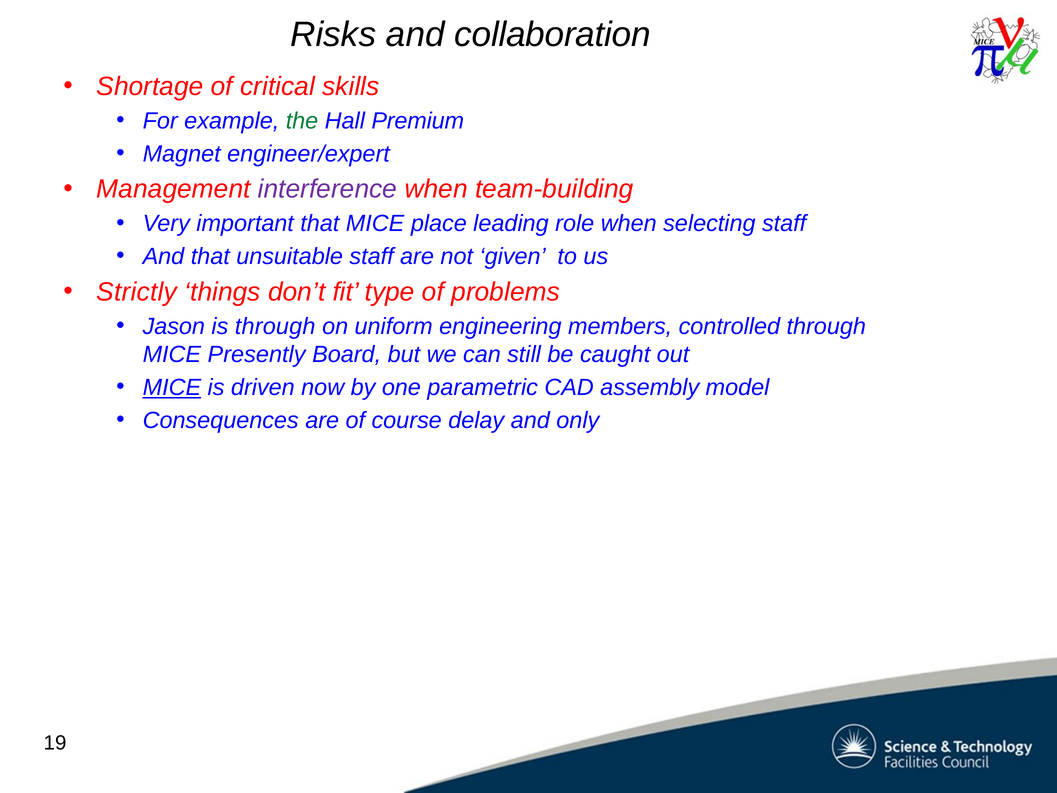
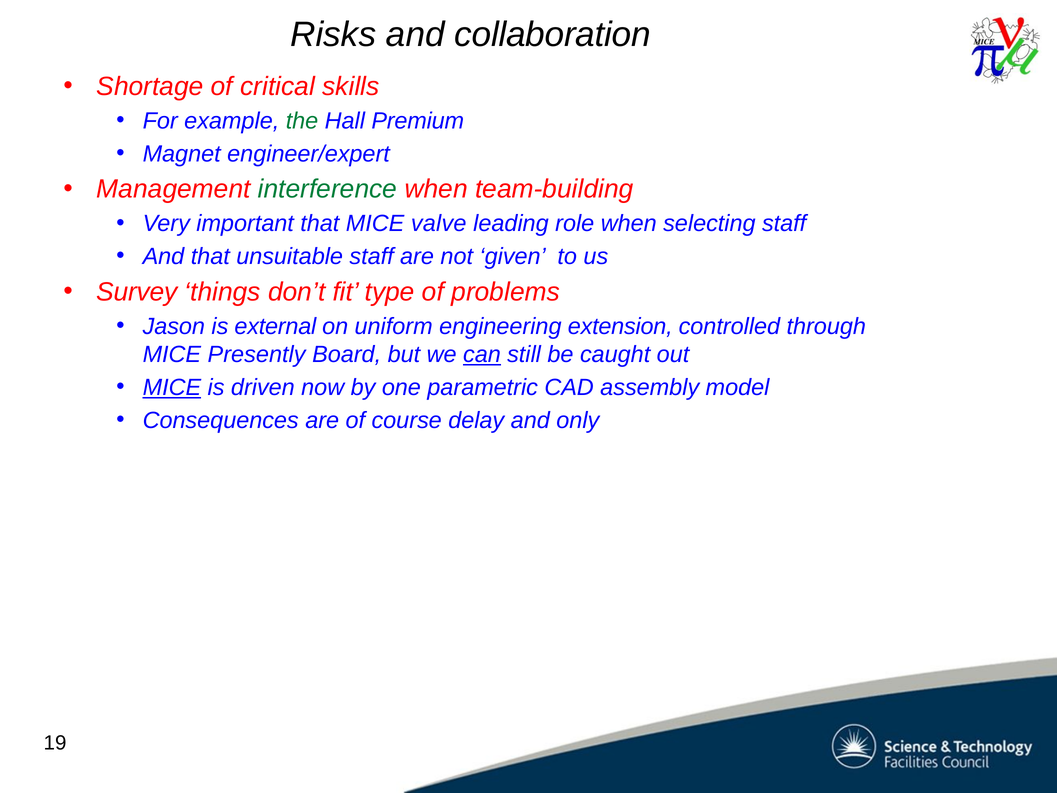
interference colour: purple -> green
place: place -> valve
Strictly: Strictly -> Survey
is through: through -> external
members: members -> extension
can underline: none -> present
